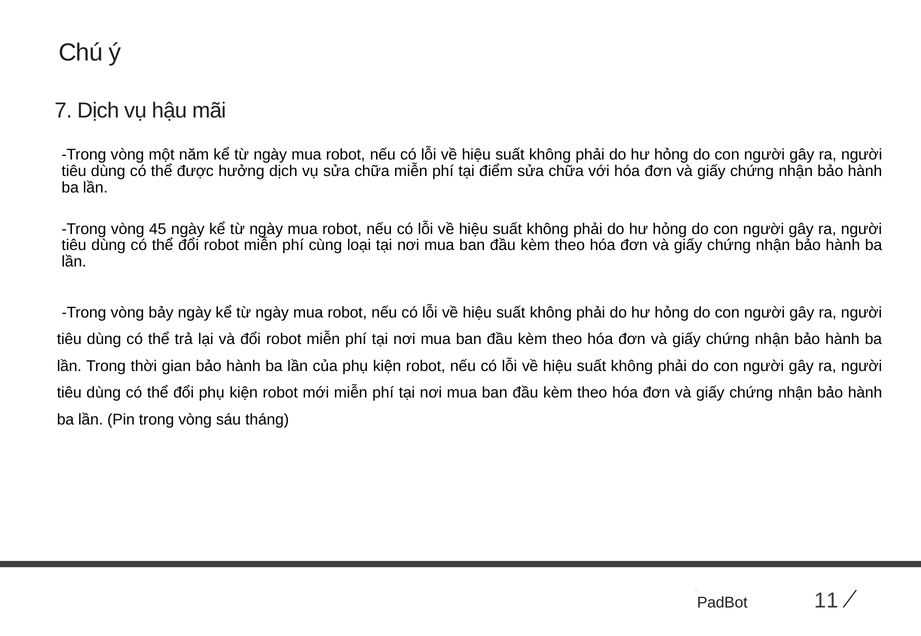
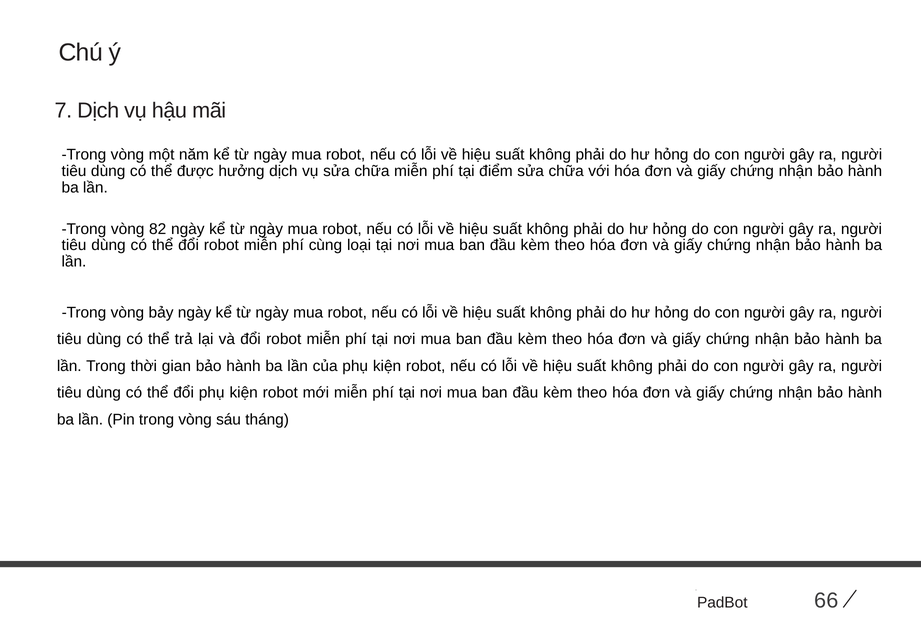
45: 45 -> 82
11: 11 -> 66
